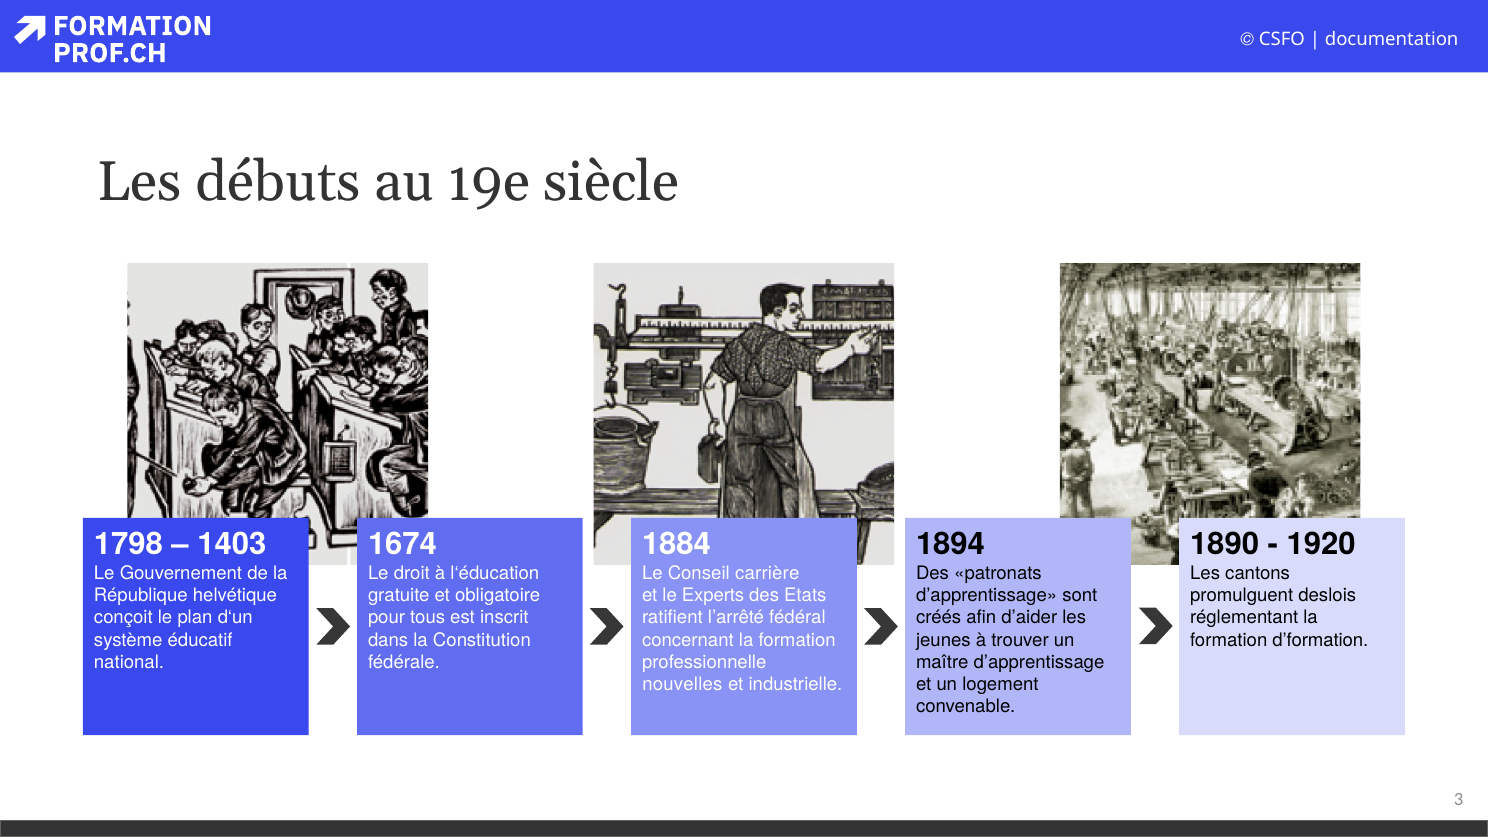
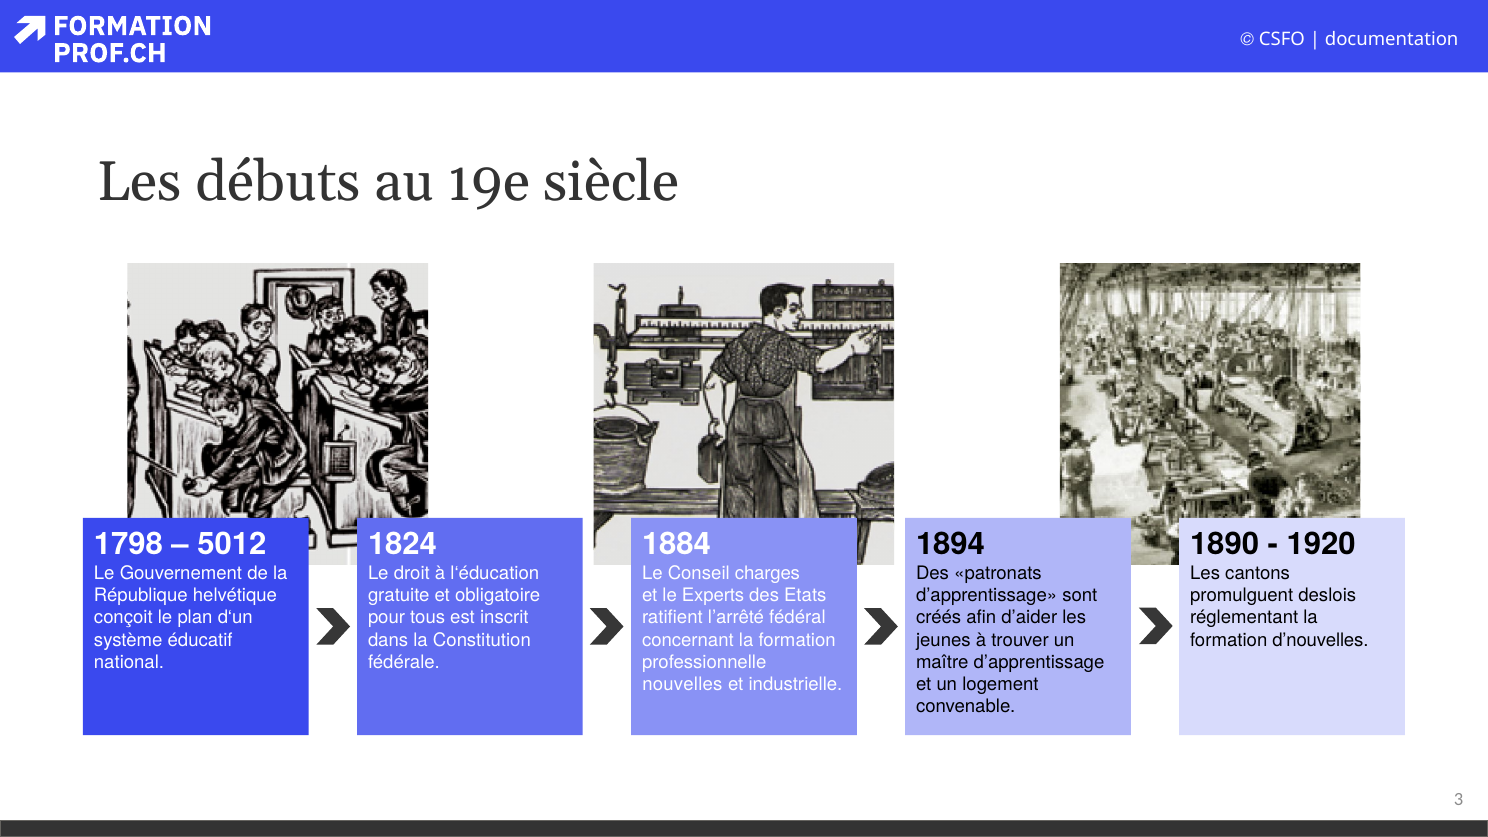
1403: 1403 -> 5012
1674: 1674 -> 1824
carrière: carrière -> charges
d’formation: d’formation -> d’nouvelles
